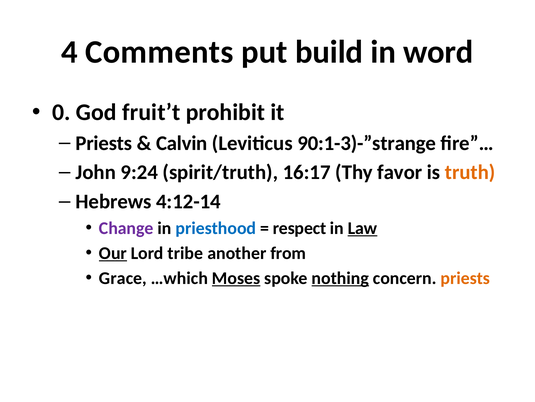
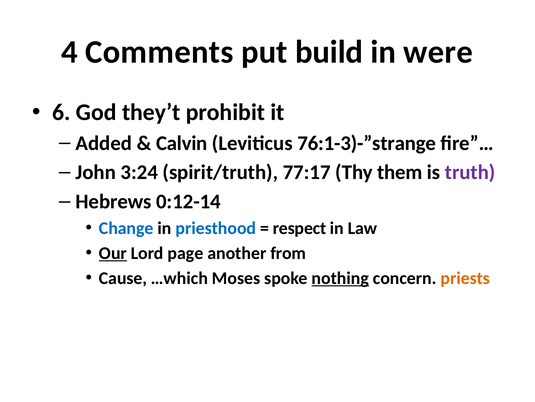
word: word -> were
0: 0 -> 6
fruit’t: fruit’t -> they’t
Priests at (104, 143): Priests -> Added
90:1-3)-”strange: 90:1-3)-”strange -> 76:1-3)-”strange
9:24: 9:24 -> 3:24
16:17: 16:17 -> 77:17
favor: favor -> them
truth colour: orange -> purple
4:12-14: 4:12-14 -> 0:12-14
Change colour: purple -> blue
Law underline: present -> none
tribe: tribe -> page
Grace: Grace -> Cause
Moses underline: present -> none
